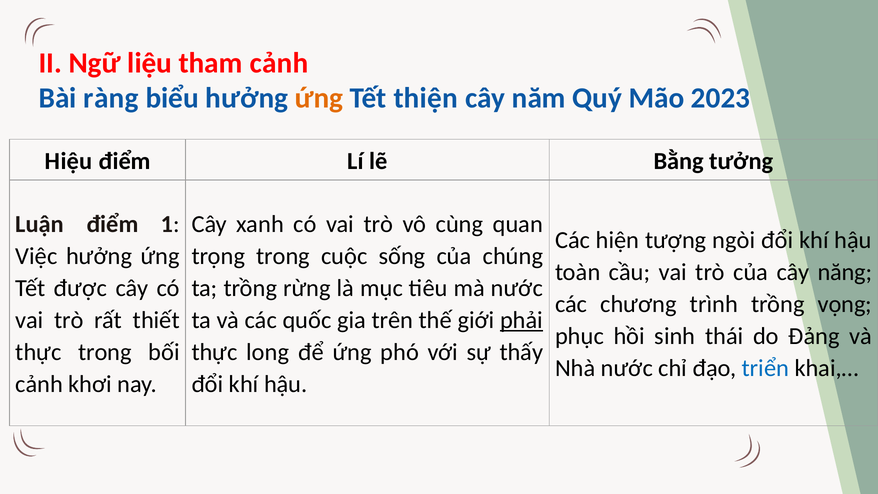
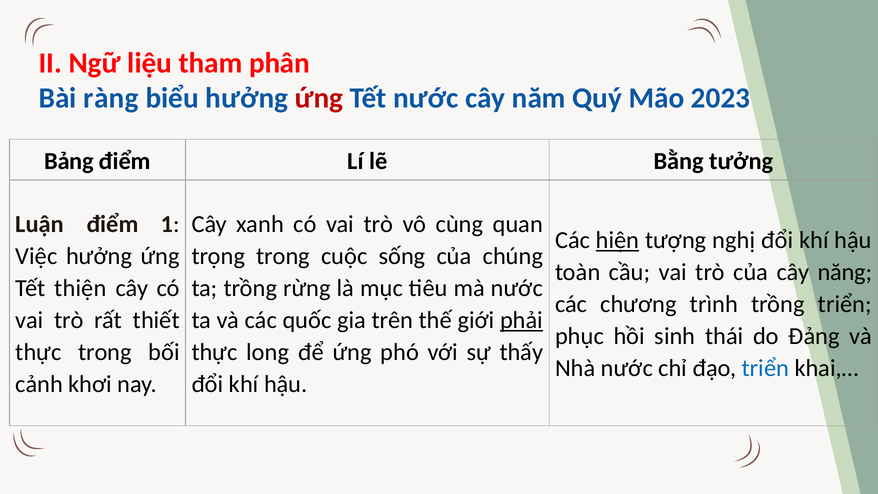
tham cảnh: cảnh -> phân
ứng at (319, 98) colour: orange -> red
Tết thiện: thiện -> nước
Hiệu: Hiệu -> Bảng
hiện underline: none -> present
ngòi: ngòi -> nghị
được: được -> thiện
trồng vọng: vọng -> triển
